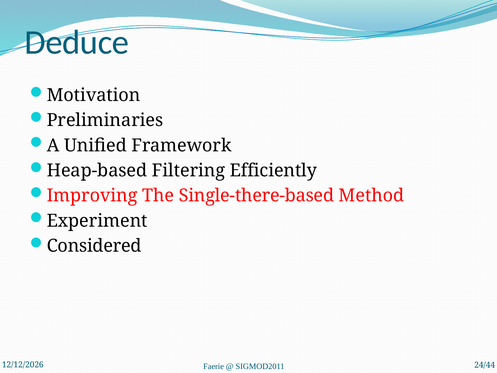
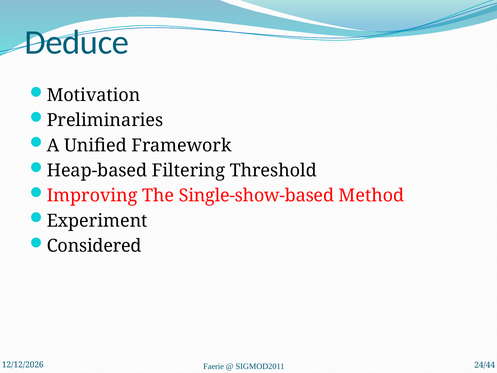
Efficiently: Efficiently -> Threshold
Single-there-based: Single-there-based -> Single-show-based
